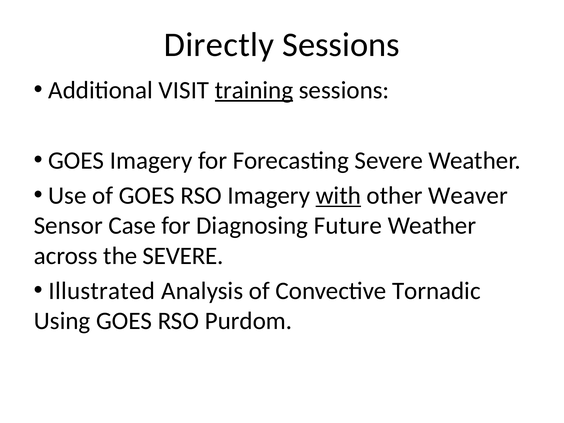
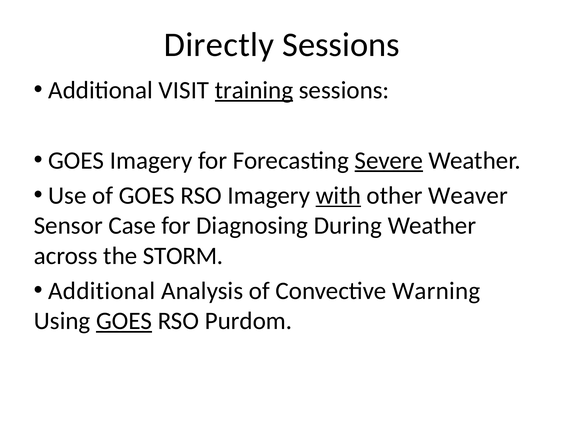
Severe at (389, 160) underline: none -> present
Future: Future -> During
the SEVERE: SEVERE -> STORM
Illustrated at (102, 291): Illustrated -> Additional
Tornadic: Tornadic -> Warning
GOES at (124, 321) underline: none -> present
